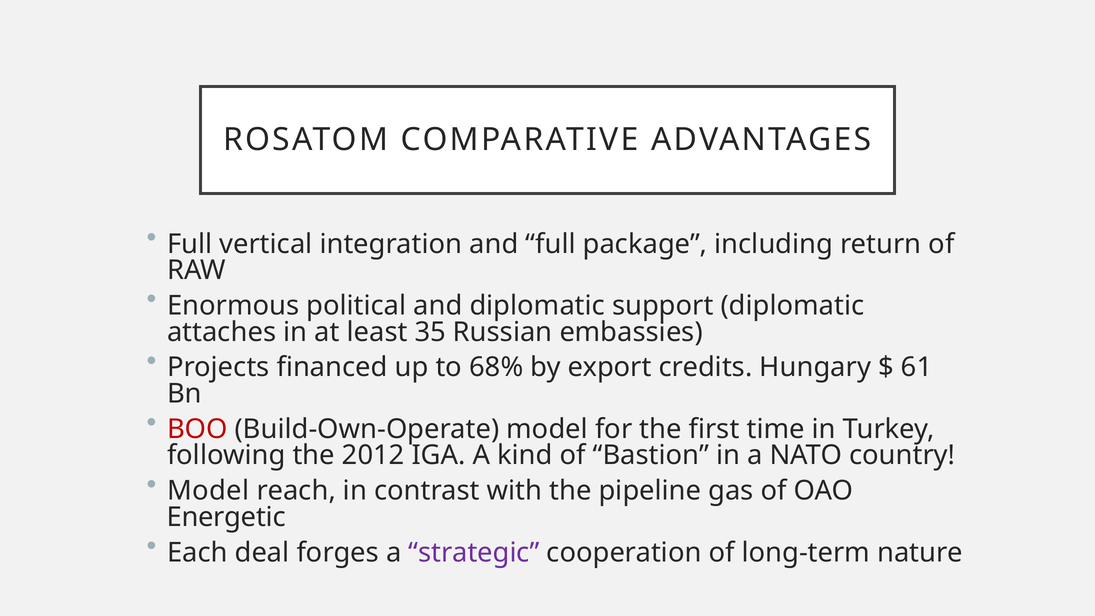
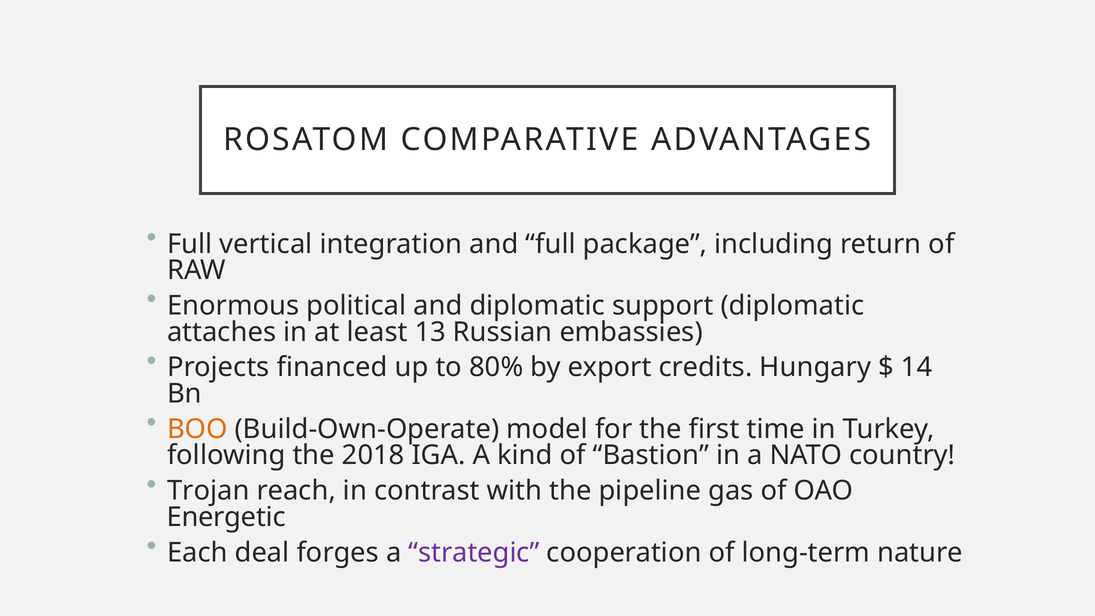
35: 35 -> 13
68%: 68% -> 80%
61: 61 -> 14
BOO colour: red -> orange
2012: 2012 -> 2018
Model at (208, 491): Model -> Trojan
